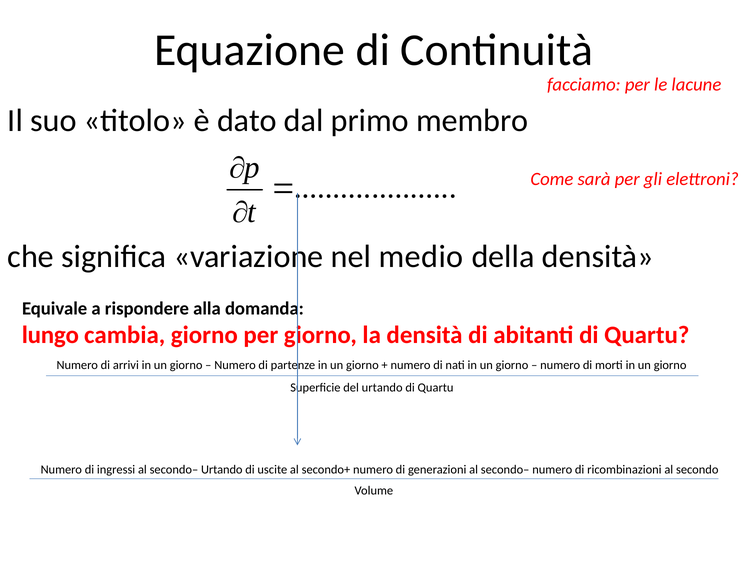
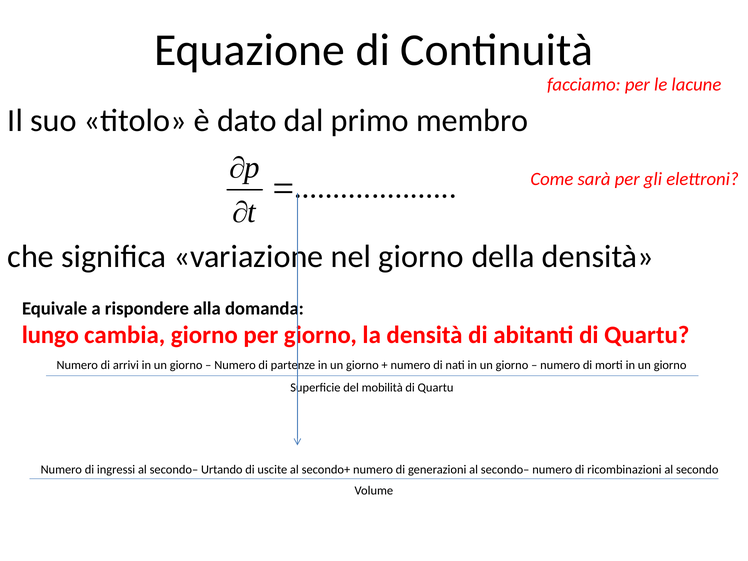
nel medio: medio -> giorno
del urtando: urtando -> mobilità
